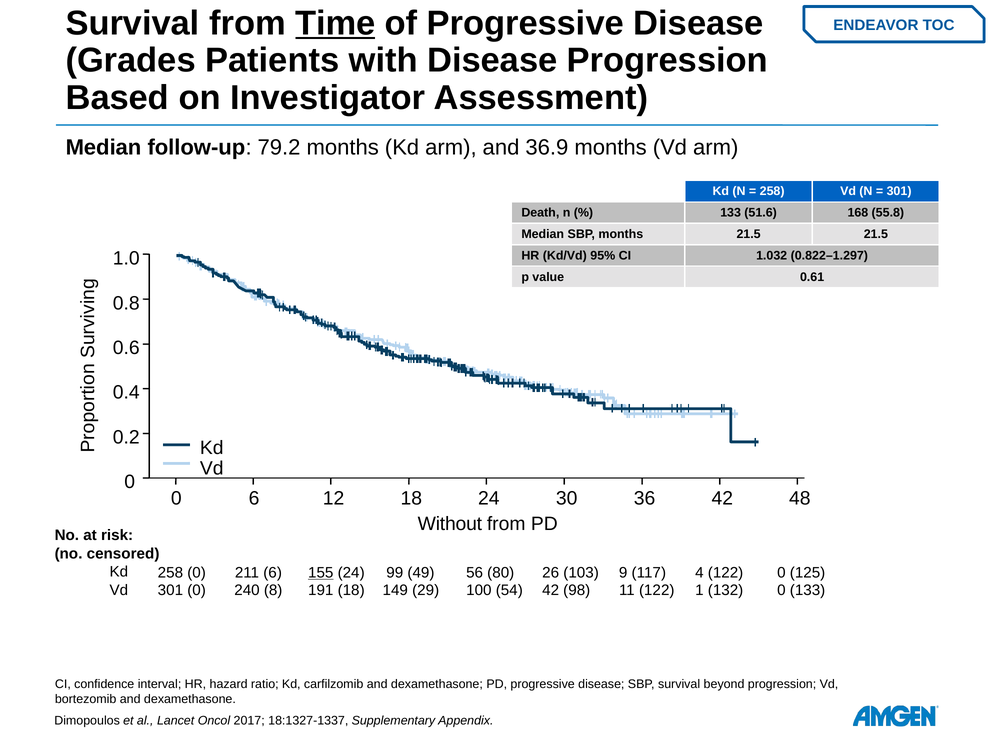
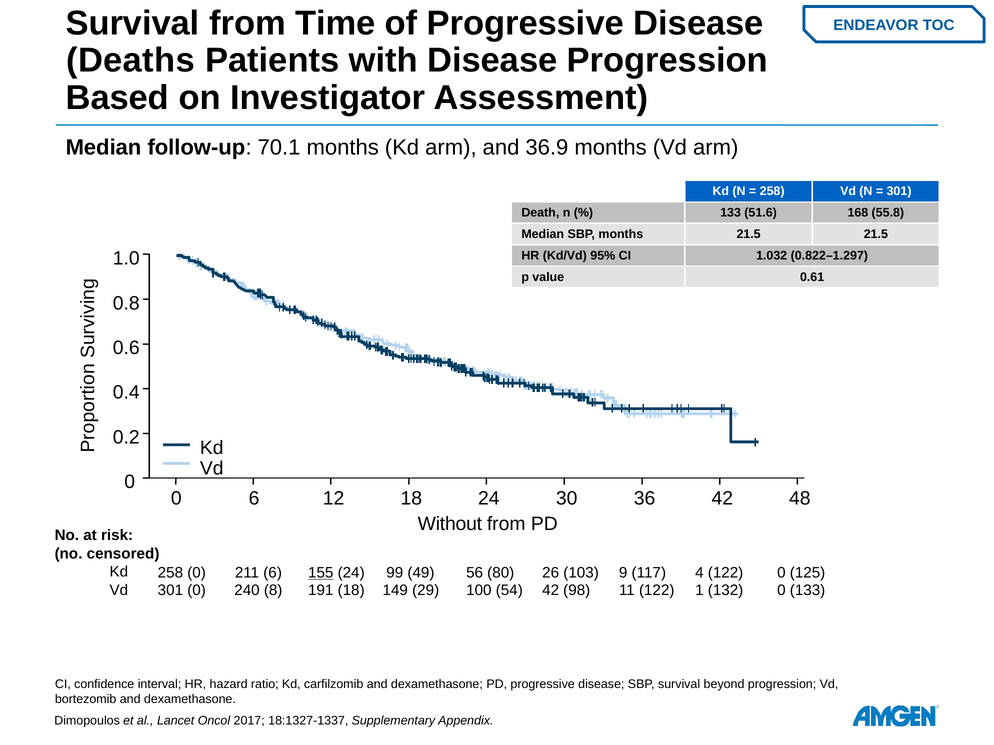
Time underline: present -> none
Grades: Grades -> Deaths
79.2: 79.2 -> 70.1
